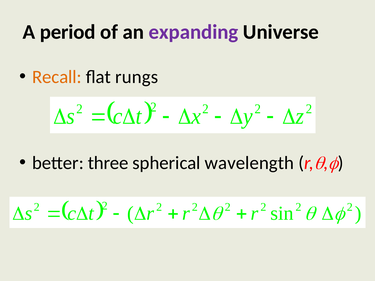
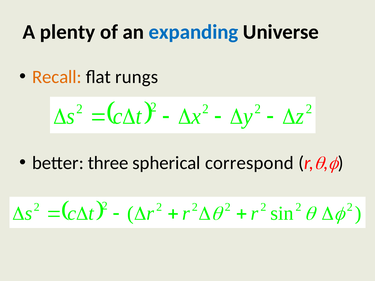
period: period -> plenty
expanding colour: purple -> blue
wavelength: wavelength -> correspond
